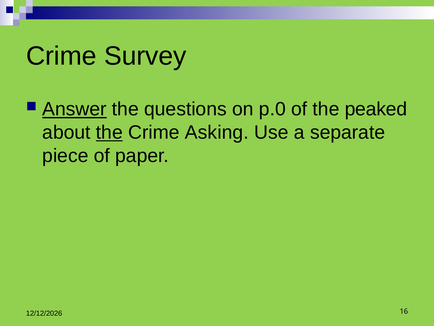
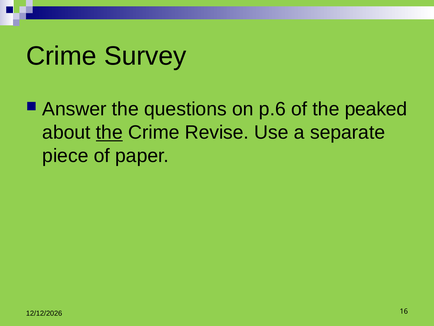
Answer underline: present -> none
p.0: p.0 -> p.6
Asking: Asking -> Revise
